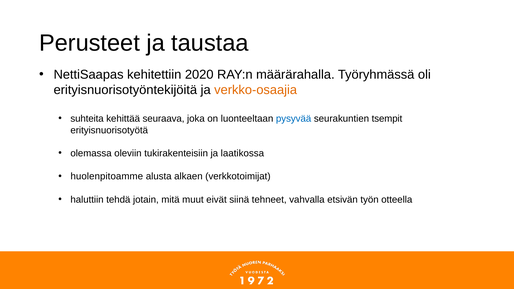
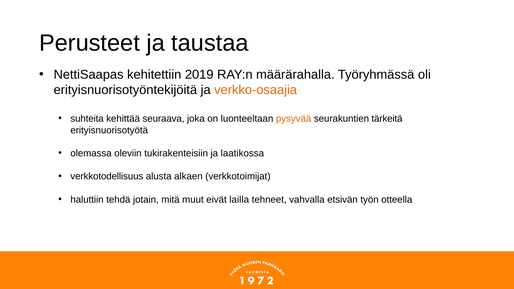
2020: 2020 -> 2019
pysyvää colour: blue -> orange
tsempit: tsempit -> tärkeitä
huolenpitoamme: huolenpitoamme -> verkkotodellisuus
siinä: siinä -> lailla
